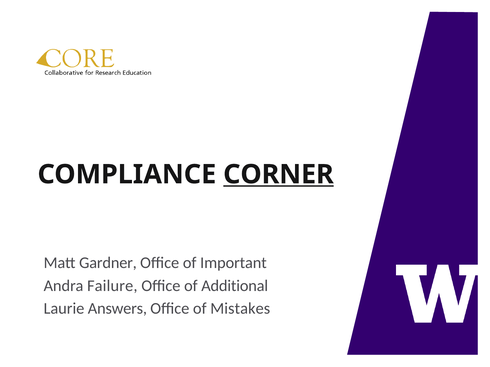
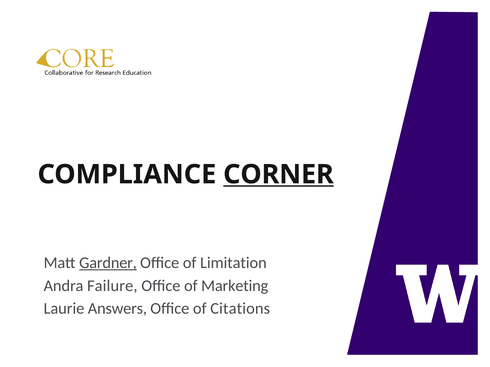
Gardner underline: none -> present
Important: Important -> Limitation
Additional: Additional -> Marketing
Mistakes: Mistakes -> Citations
